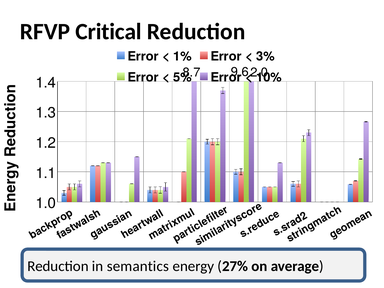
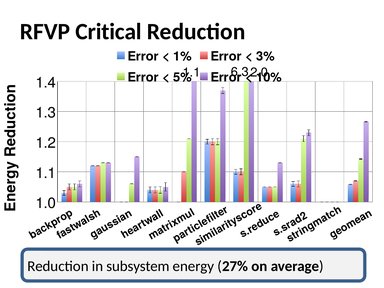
9.6: 9.6 -> 6.3
8.7 at (191, 72): 8.7 -> 1.1
semantics: semantics -> subsystem
